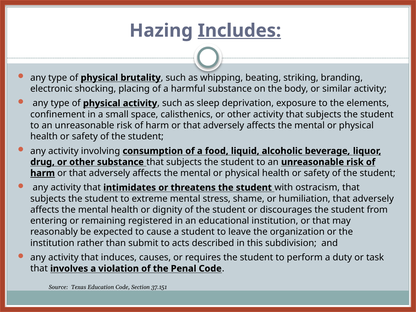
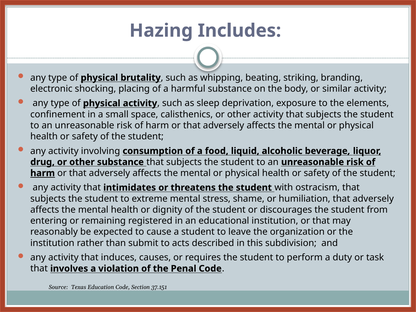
Includes underline: present -> none
